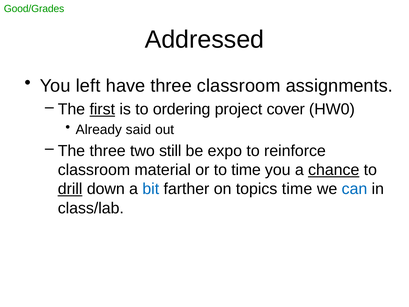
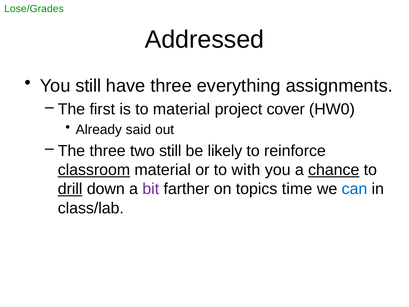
Good/Grades: Good/Grades -> Lose/Grades
You left: left -> still
three classroom: classroom -> everything
first underline: present -> none
to ordering: ordering -> material
expo: expo -> likely
classroom at (94, 170) underline: none -> present
to time: time -> with
bit colour: blue -> purple
